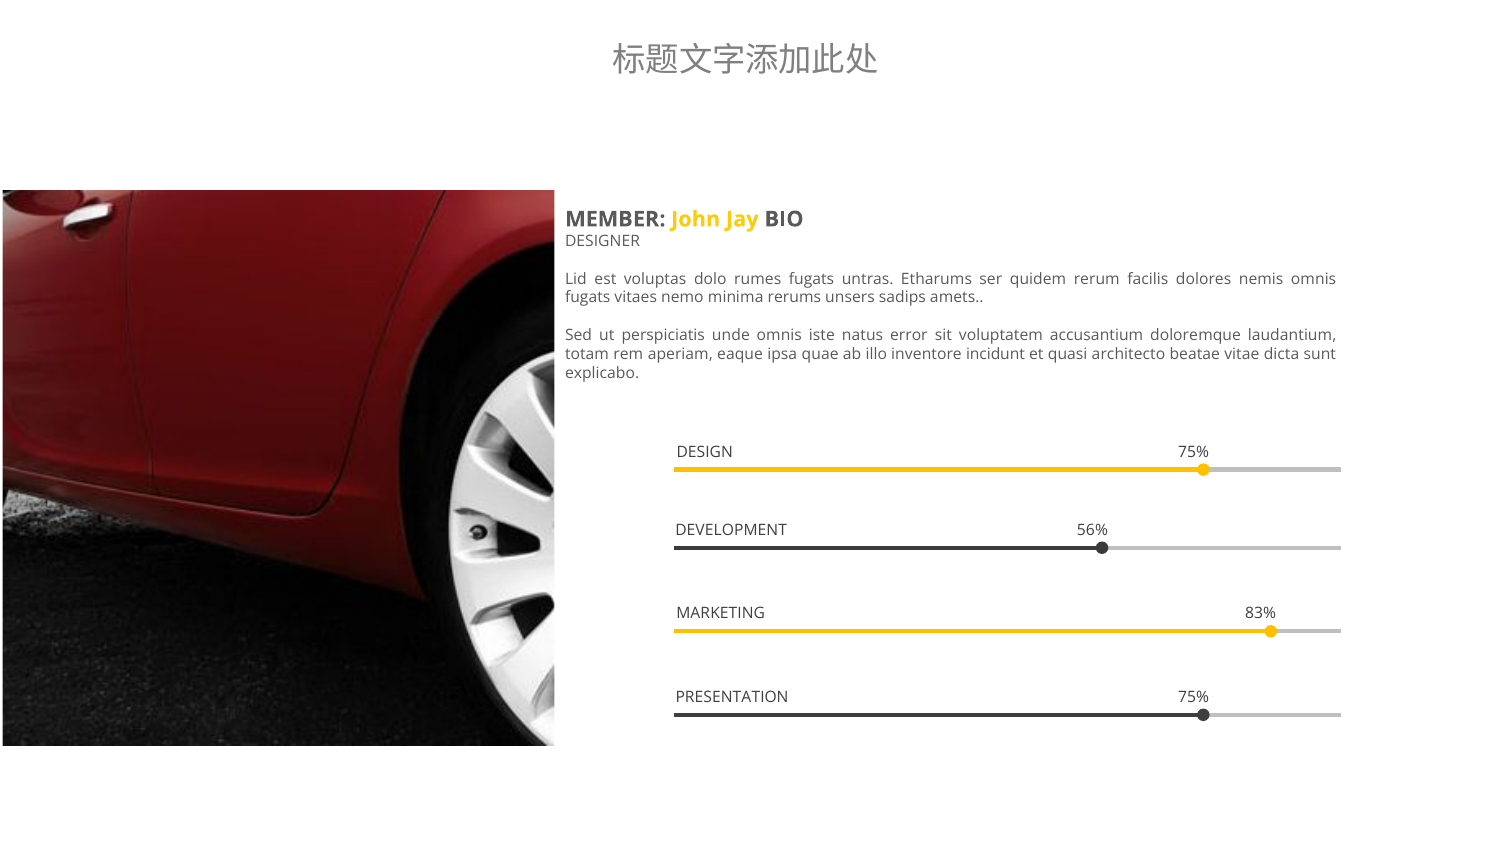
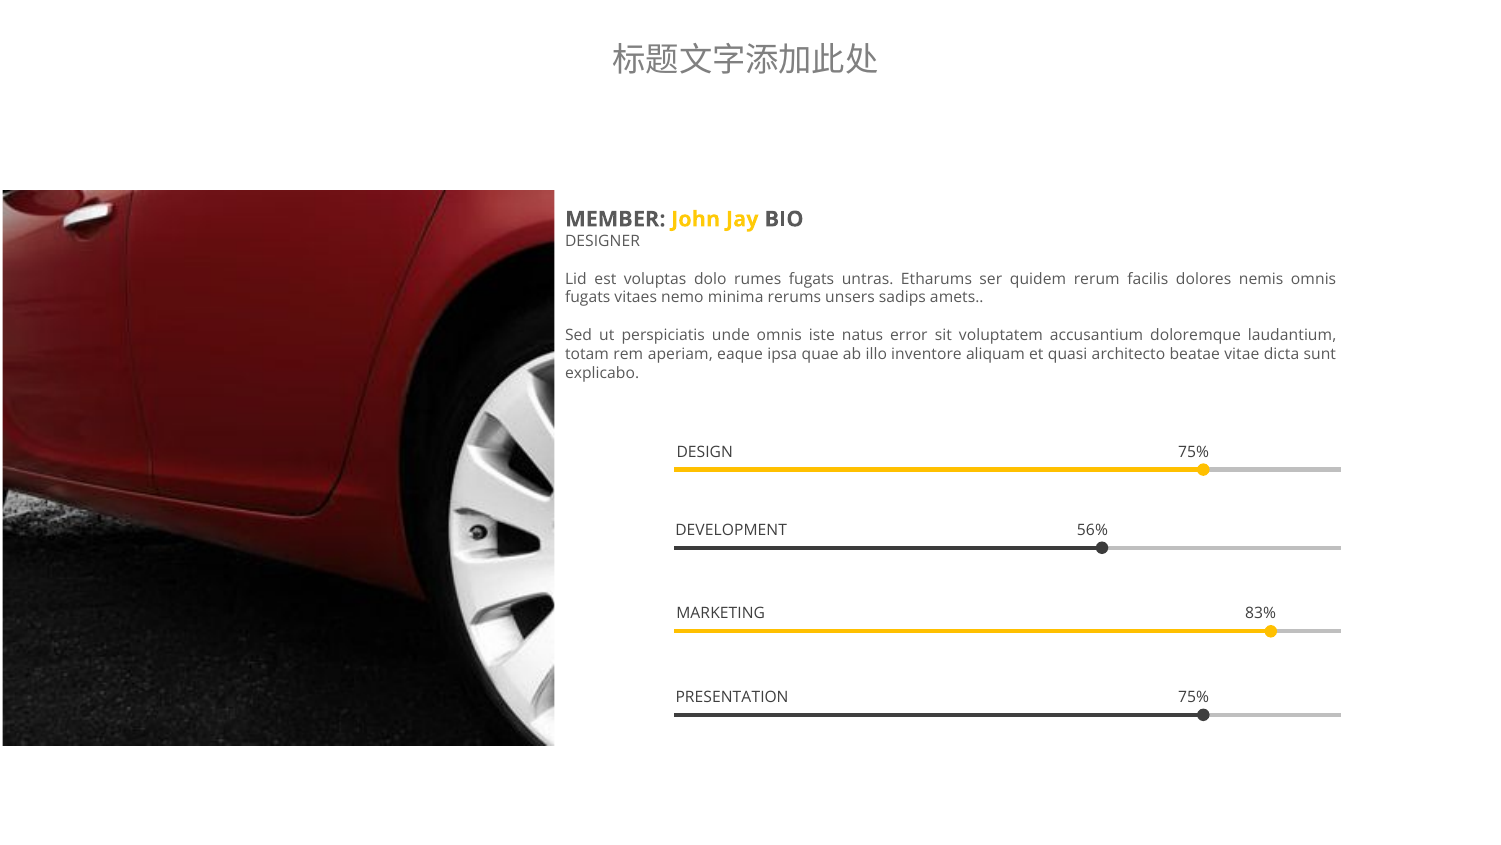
incidunt: incidunt -> aliquam
